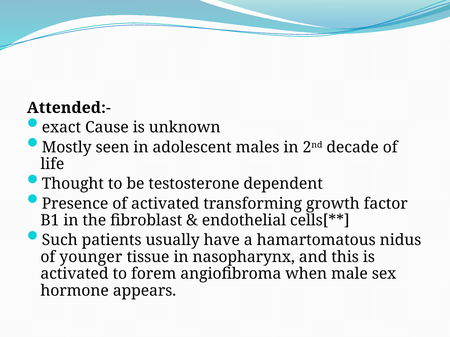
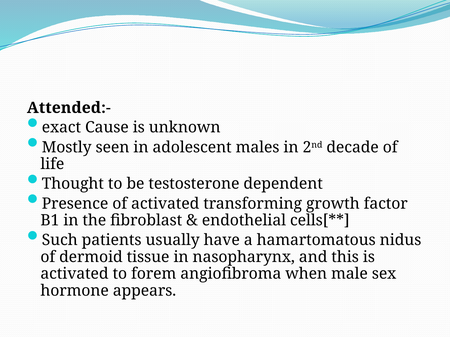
younger: younger -> dermoid
